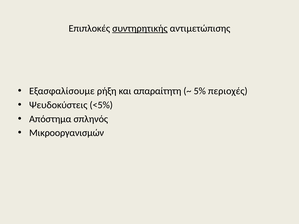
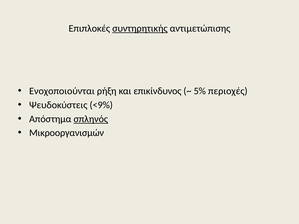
Εξασφαλίσουμε: Εξασφαλίσουμε -> Ενοχοποιούνται
απαραίτητη: απαραίτητη -> επικίνδυνος
<5%: <5% -> <9%
σπληνός underline: none -> present
